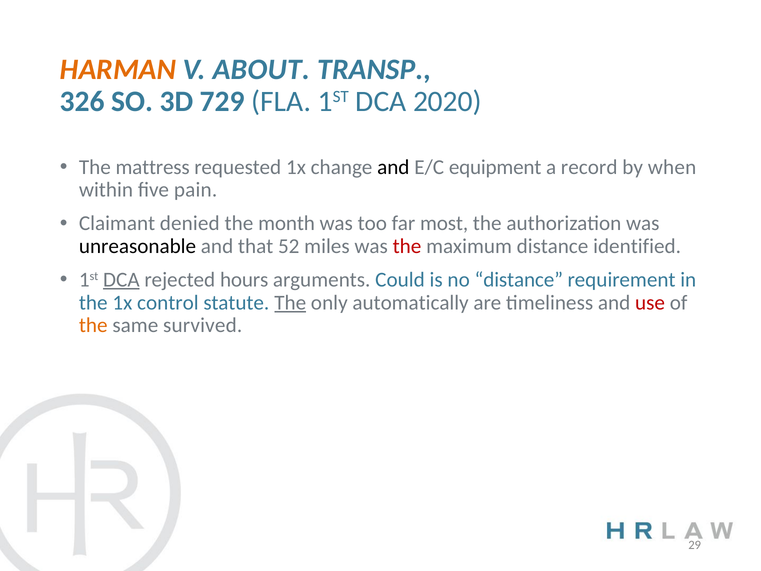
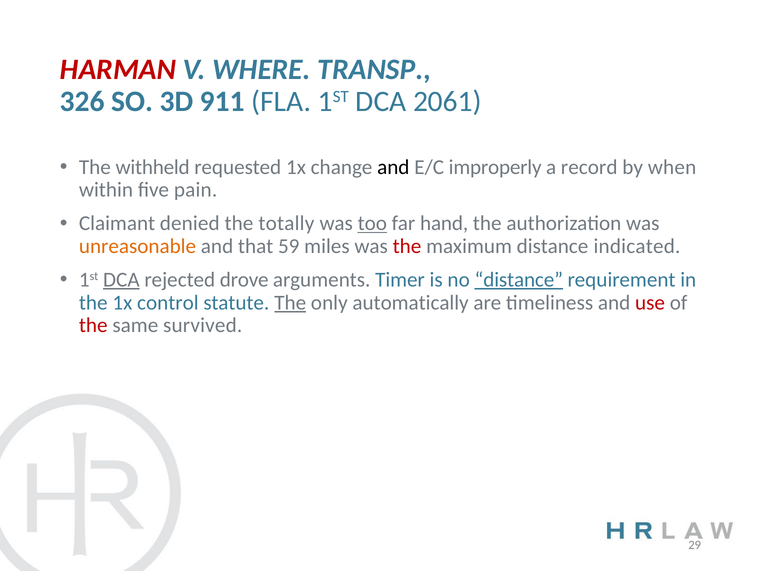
HARMAN colour: orange -> red
ABOUT: ABOUT -> WHERE
729: 729 -> 911
2020: 2020 -> 2061
mattress: mattress -> withheld
equipment: equipment -> improperly
month: month -> totally
too underline: none -> present
most: most -> hand
unreasonable colour: black -> orange
52: 52 -> 59
identified: identified -> indicated
hours: hours -> drove
Could: Could -> Timer
distance at (519, 280) underline: none -> present
the at (93, 325) colour: orange -> red
